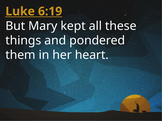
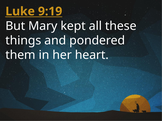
6:19: 6:19 -> 9:19
